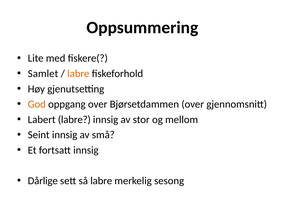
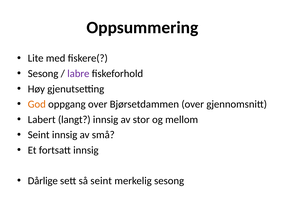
Samlet at (43, 74): Samlet -> Sesong
labre at (78, 74) colour: orange -> purple
Labert labre: labre -> langt
så labre: labre -> seint
